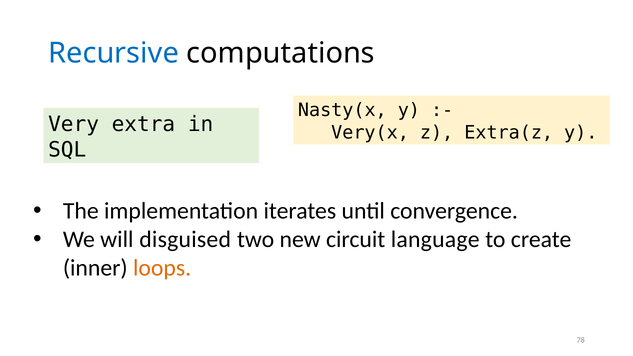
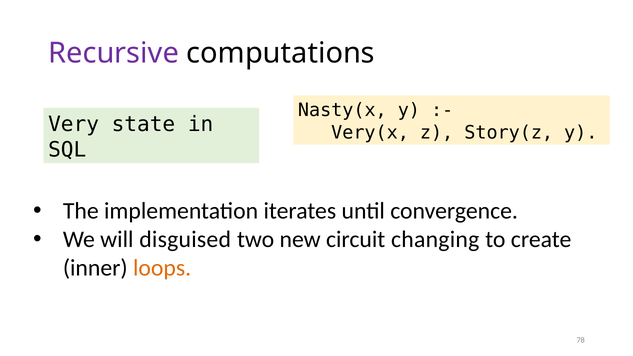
Recursive colour: blue -> purple
extra: extra -> state
Extra(z: Extra(z -> Story(z
language: language -> changing
